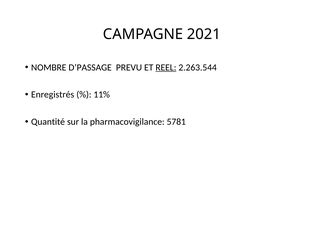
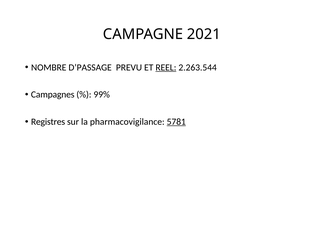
Enregistrés: Enregistrés -> Campagnes
11%: 11% -> 99%
Quantité: Quantité -> Registres
5781 underline: none -> present
